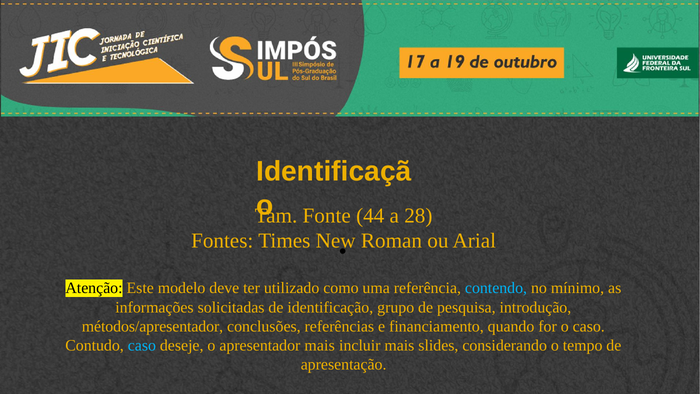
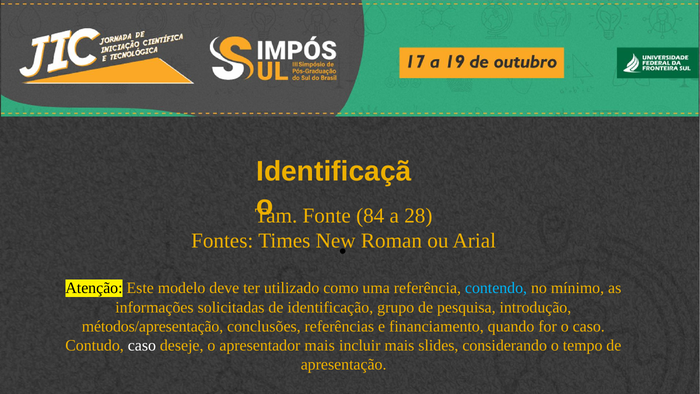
44: 44 -> 84
métodos/apresentador: métodos/apresentador -> métodos/apresentação
caso at (142, 345) colour: light blue -> white
